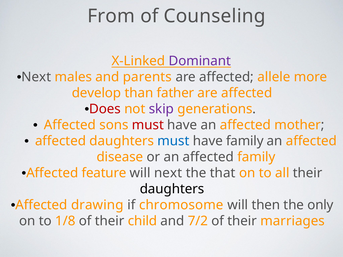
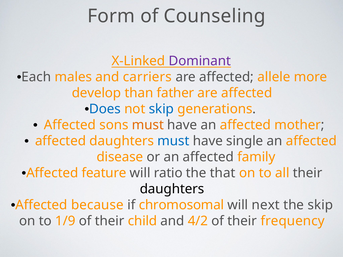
From: From -> Form
Next at (36, 77): Next -> Each
parents: parents -> carriers
Does colour: red -> blue
skip at (161, 109) colour: purple -> blue
must at (148, 125) colour: red -> orange
have family: family -> single
will next: next -> ratio
drawing: drawing -> because
chromosome: chromosome -> chromosomal
then: then -> next
the only: only -> skip
1/8: 1/8 -> 1/9
7/2: 7/2 -> 4/2
marriages: marriages -> frequency
